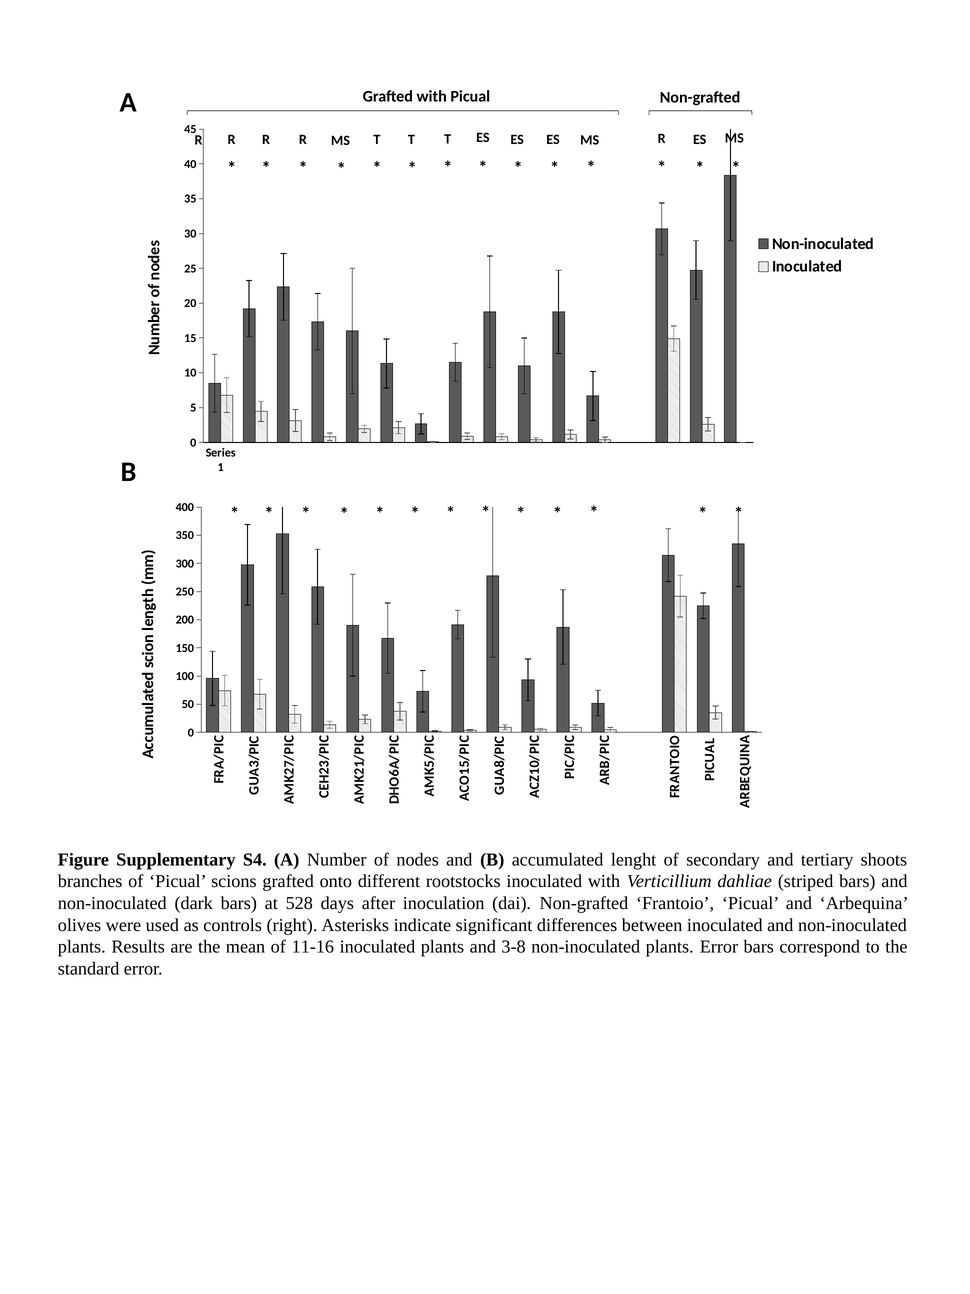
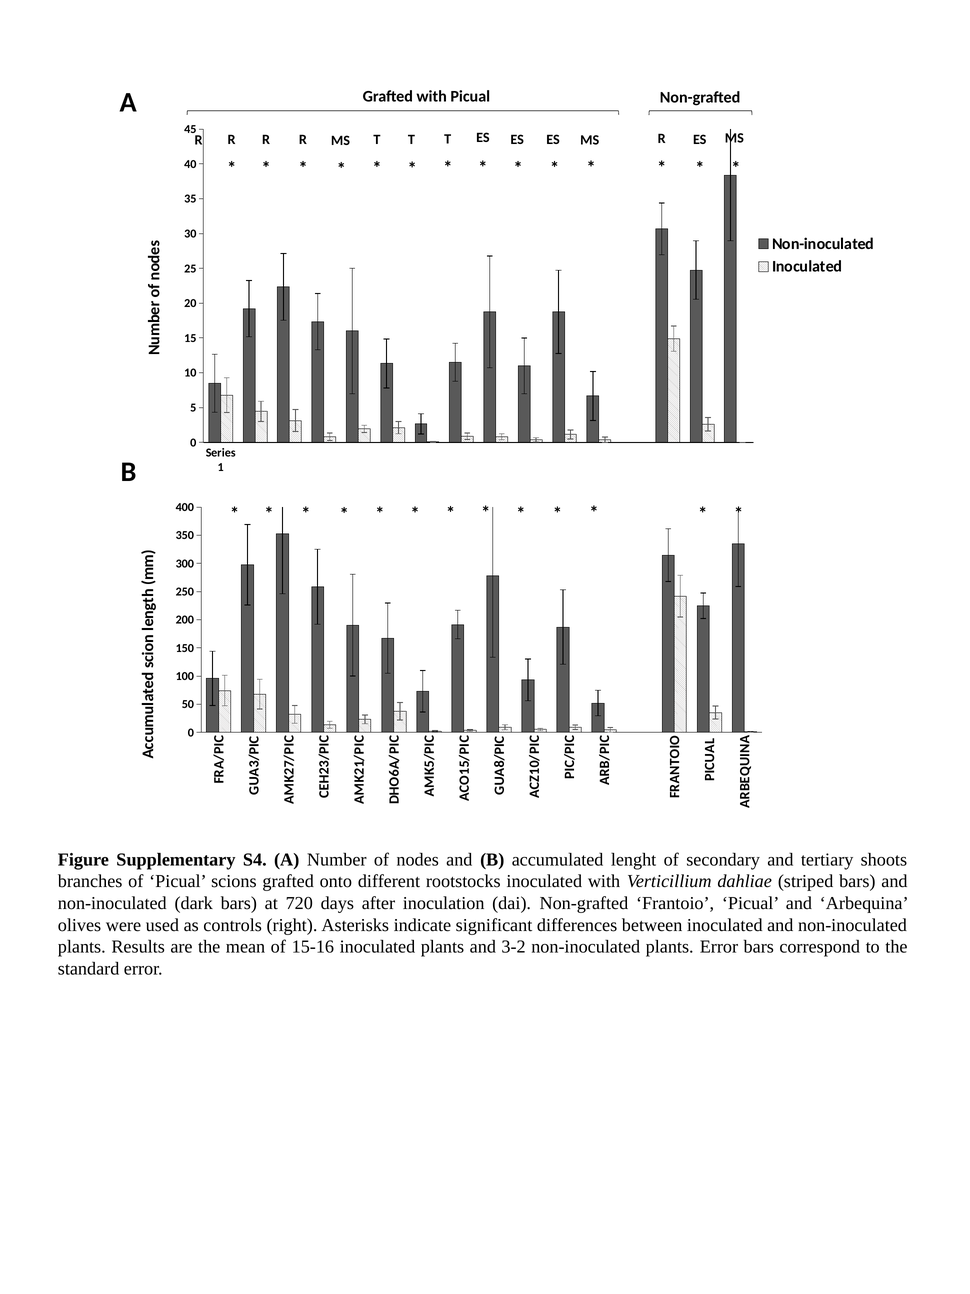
528: 528 -> 720
11-16: 11-16 -> 15-16
3-8: 3-8 -> 3-2
